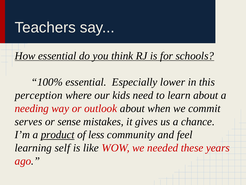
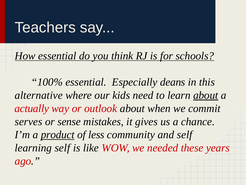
lower: lower -> deans
perception: perception -> alternative
about at (206, 95) underline: none -> present
needing: needing -> actually
and feel: feel -> self
